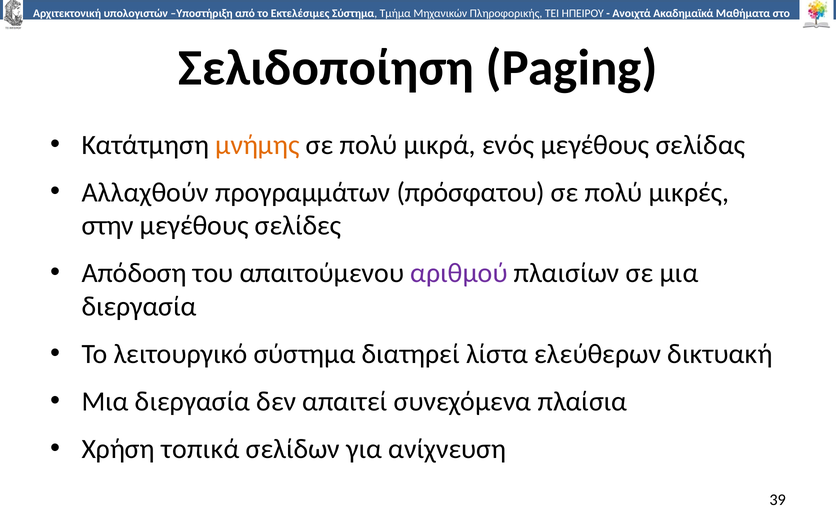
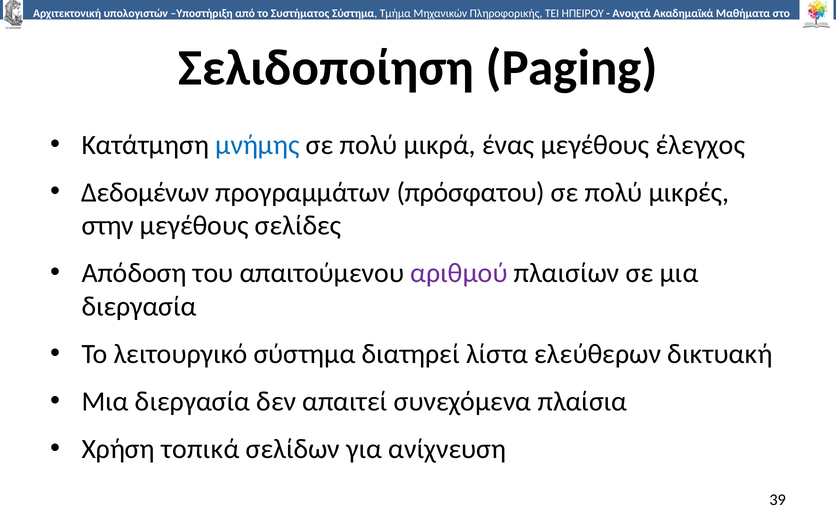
Εκτελέσιμες: Εκτελέσιμες -> Συστήματος
μνήμης colour: orange -> blue
ενός: ενός -> ένας
σελίδας: σελίδας -> έλεγχος
Αλλαχθούν: Αλλαχθούν -> Δεδομένων
